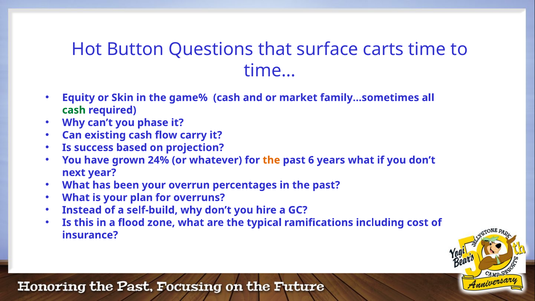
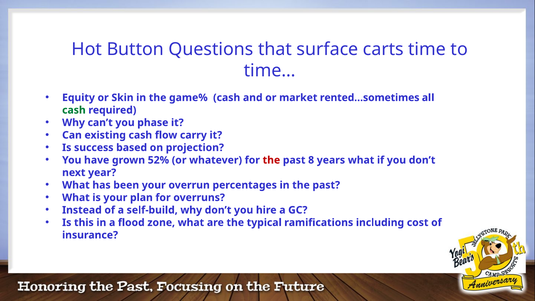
family…sometimes: family…sometimes -> rented…sometimes
24%: 24% -> 52%
the at (271, 160) colour: orange -> red
6: 6 -> 8
